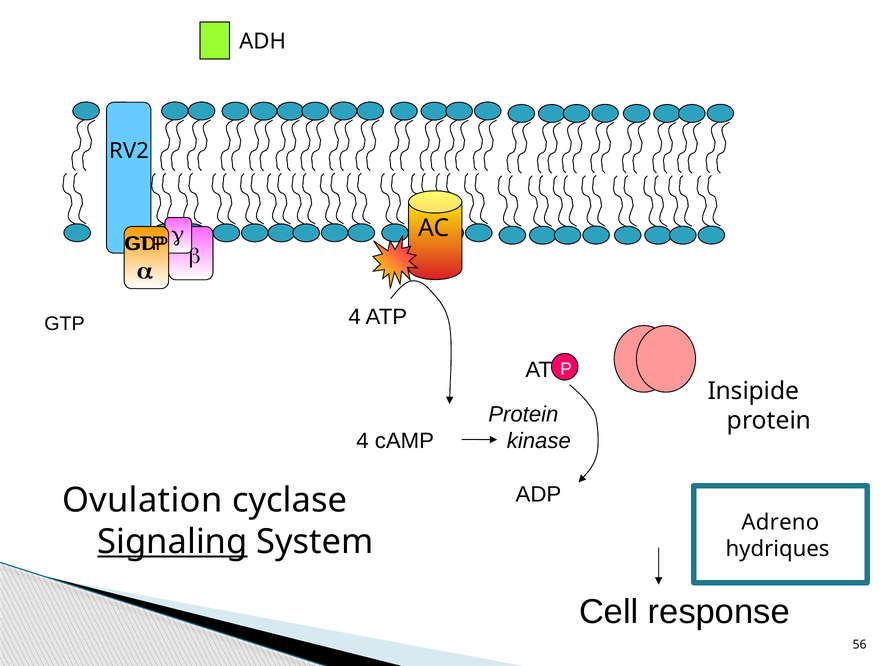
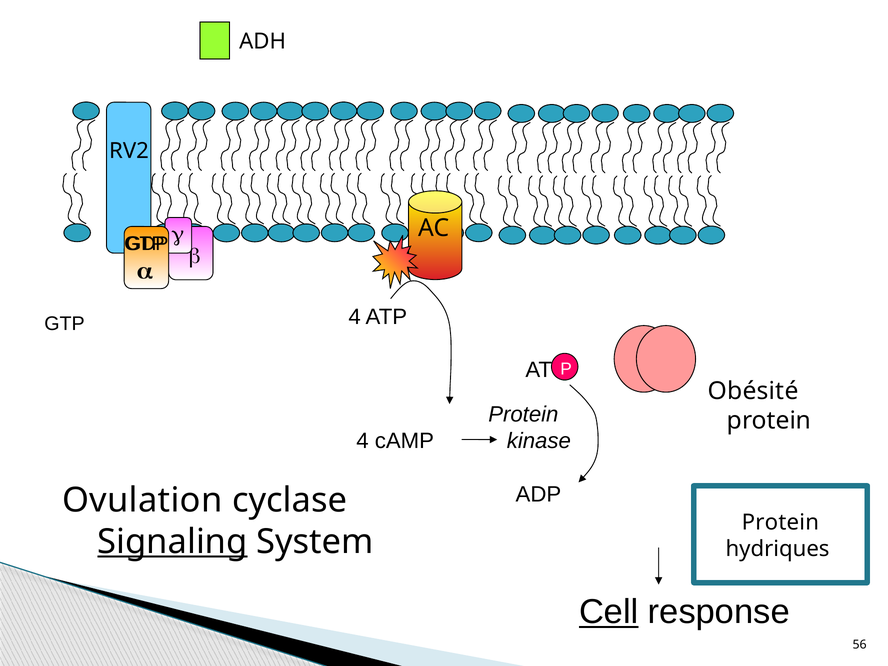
Insipide: Insipide -> Obésité
Adreno at (780, 522): Adreno -> Protein
Cell underline: none -> present
